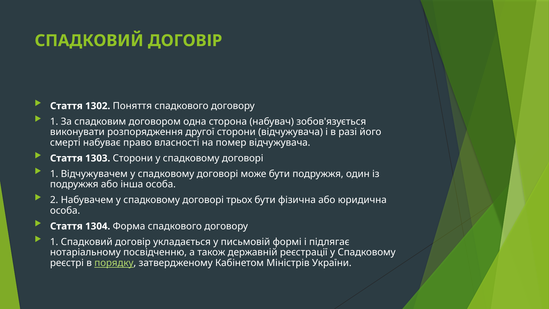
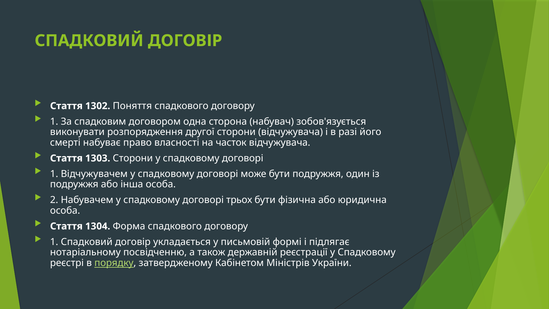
помер: помер -> часток
